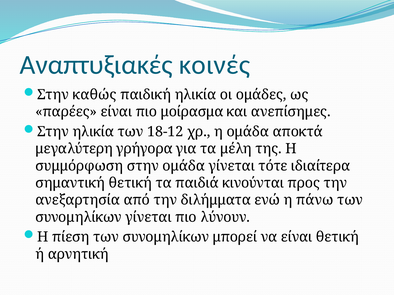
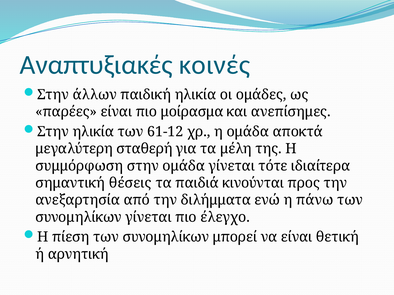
καθώς: καθώς -> άλλων
18-12: 18-12 -> 61-12
γρήγορα: γρήγορα -> σταθερή
σημαντική θετική: θετική -> θέσεις
λύνουν: λύνουν -> έλεγχο
